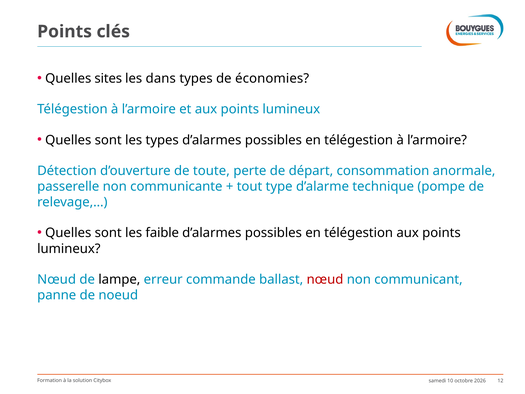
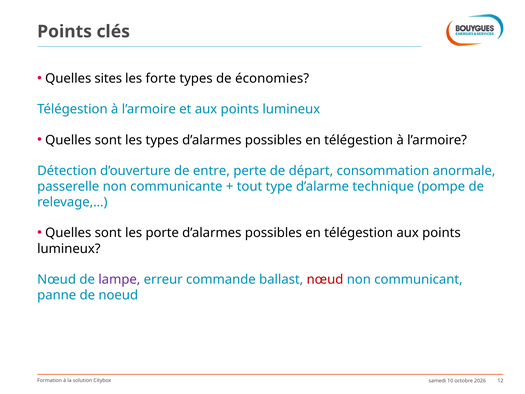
dans: dans -> forte
toute: toute -> entre
faible: faible -> porte
lampe colour: black -> purple
